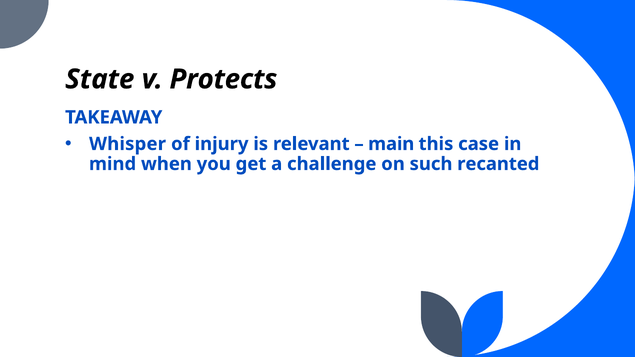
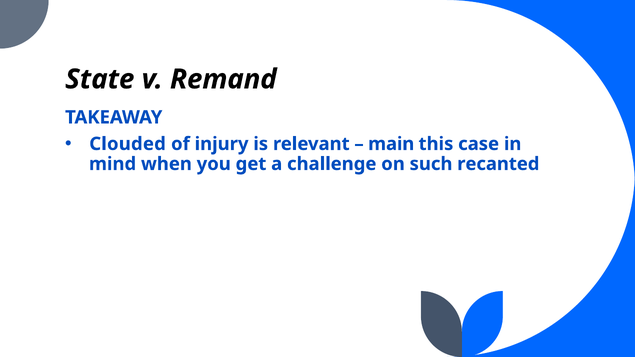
Protects: Protects -> Remand
Whisper: Whisper -> Clouded
